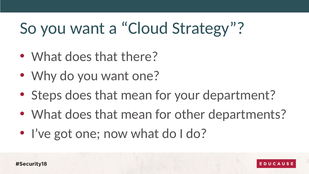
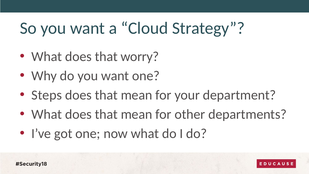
there: there -> worry
